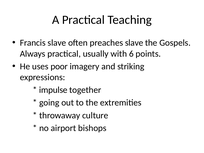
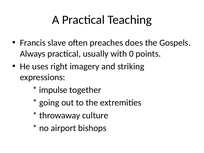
preaches slave: slave -> does
6: 6 -> 0
poor: poor -> right
